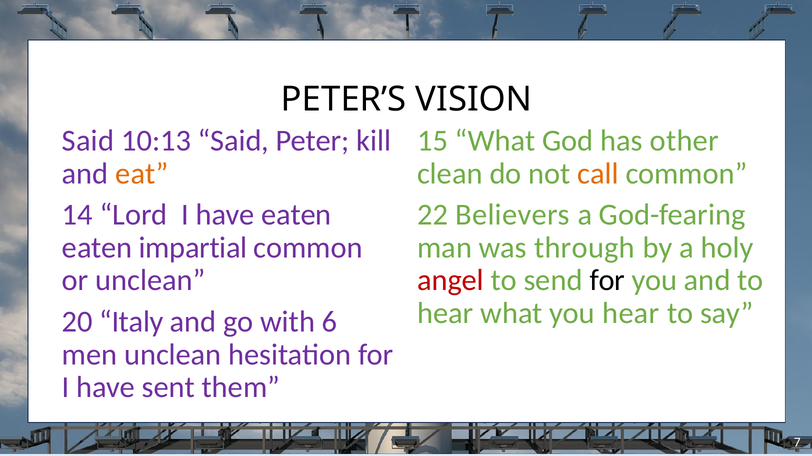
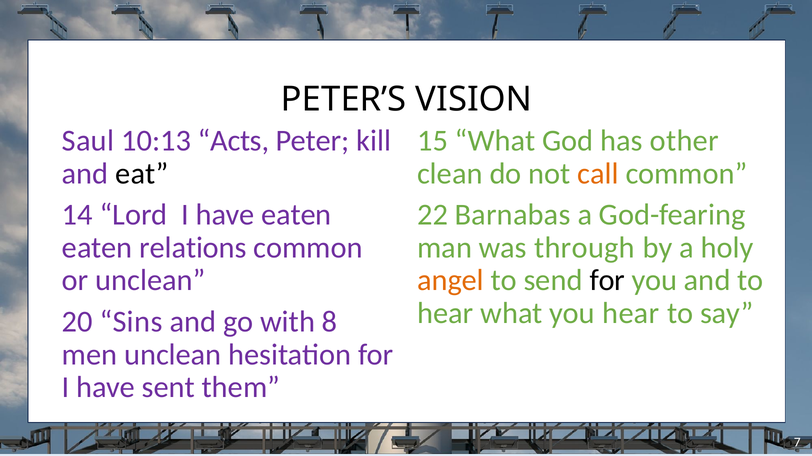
Said at (88, 141): Said -> Saul
10:13 Said: Said -> Acts
eat colour: orange -> black
Believers: Believers -> Barnabas
impartial: impartial -> relations
angel colour: red -> orange
Italy: Italy -> Sins
6: 6 -> 8
